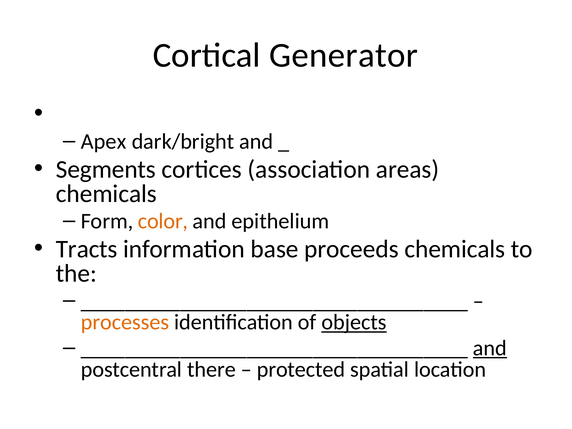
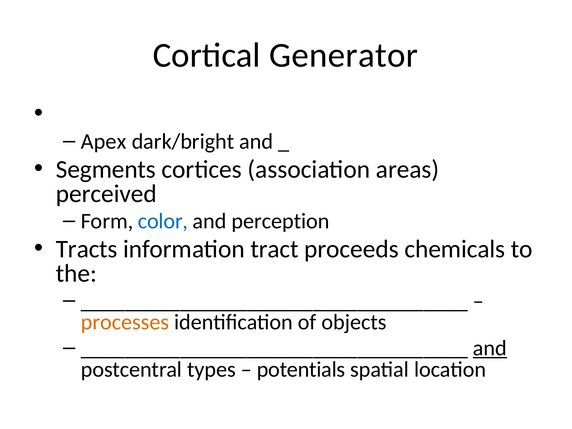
chemicals at (106, 194): chemicals -> perceived
color colour: orange -> blue
epithelium: epithelium -> perception
base: base -> tract
objects underline: present -> none
there: there -> types
protected: protected -> potentials
